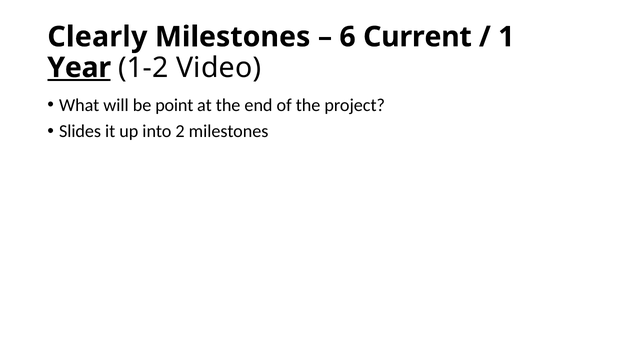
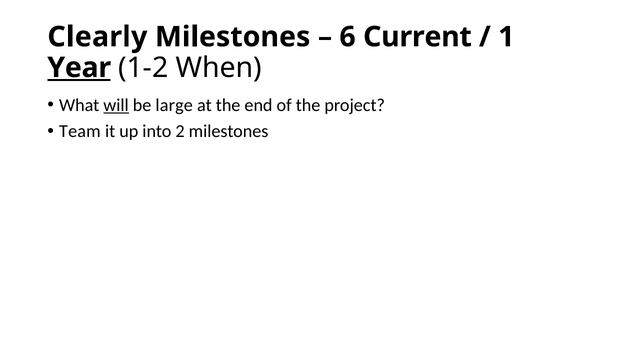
Video: Video -> When
will underline: none -> present
point: point -> large
Slides: Slides -> Team
